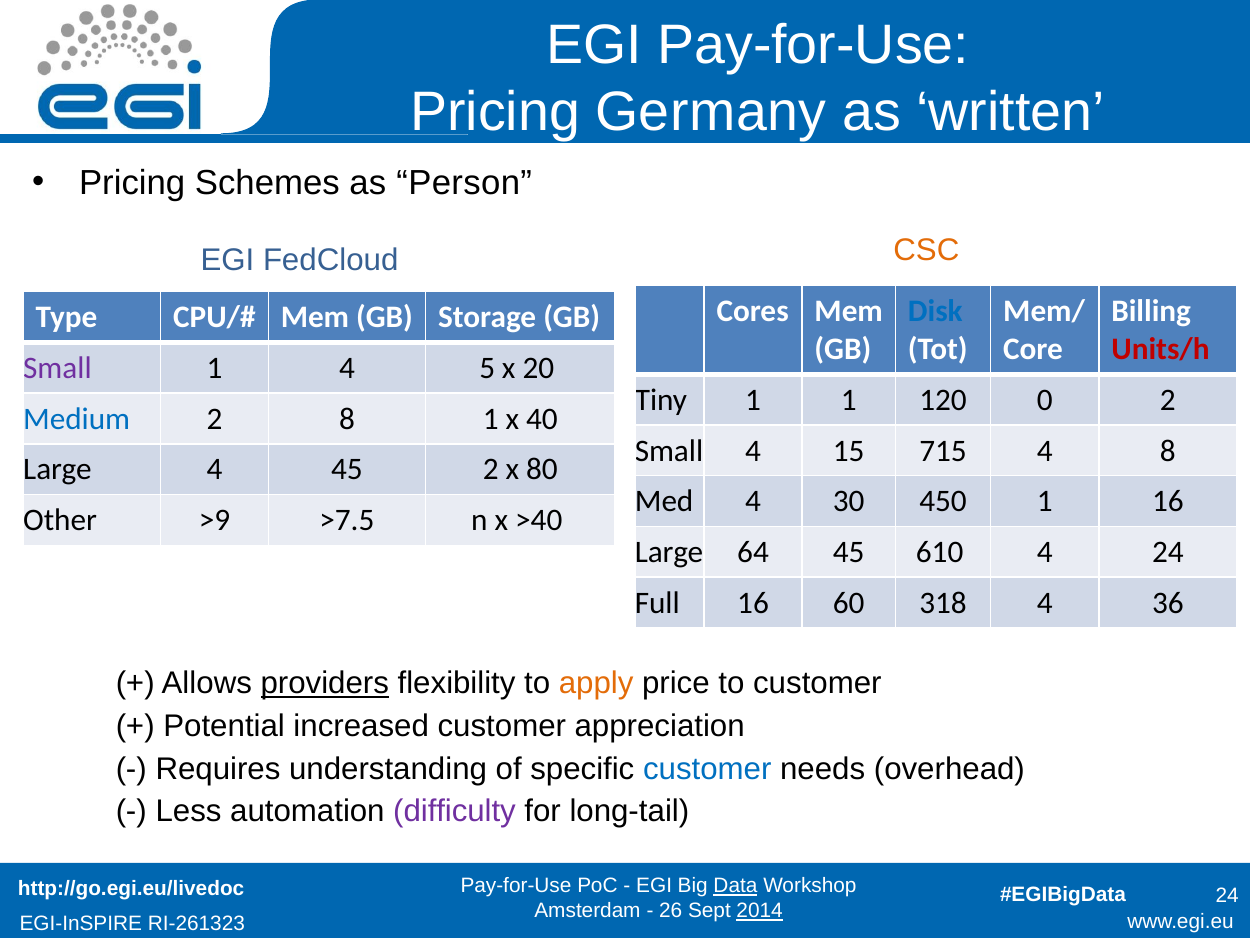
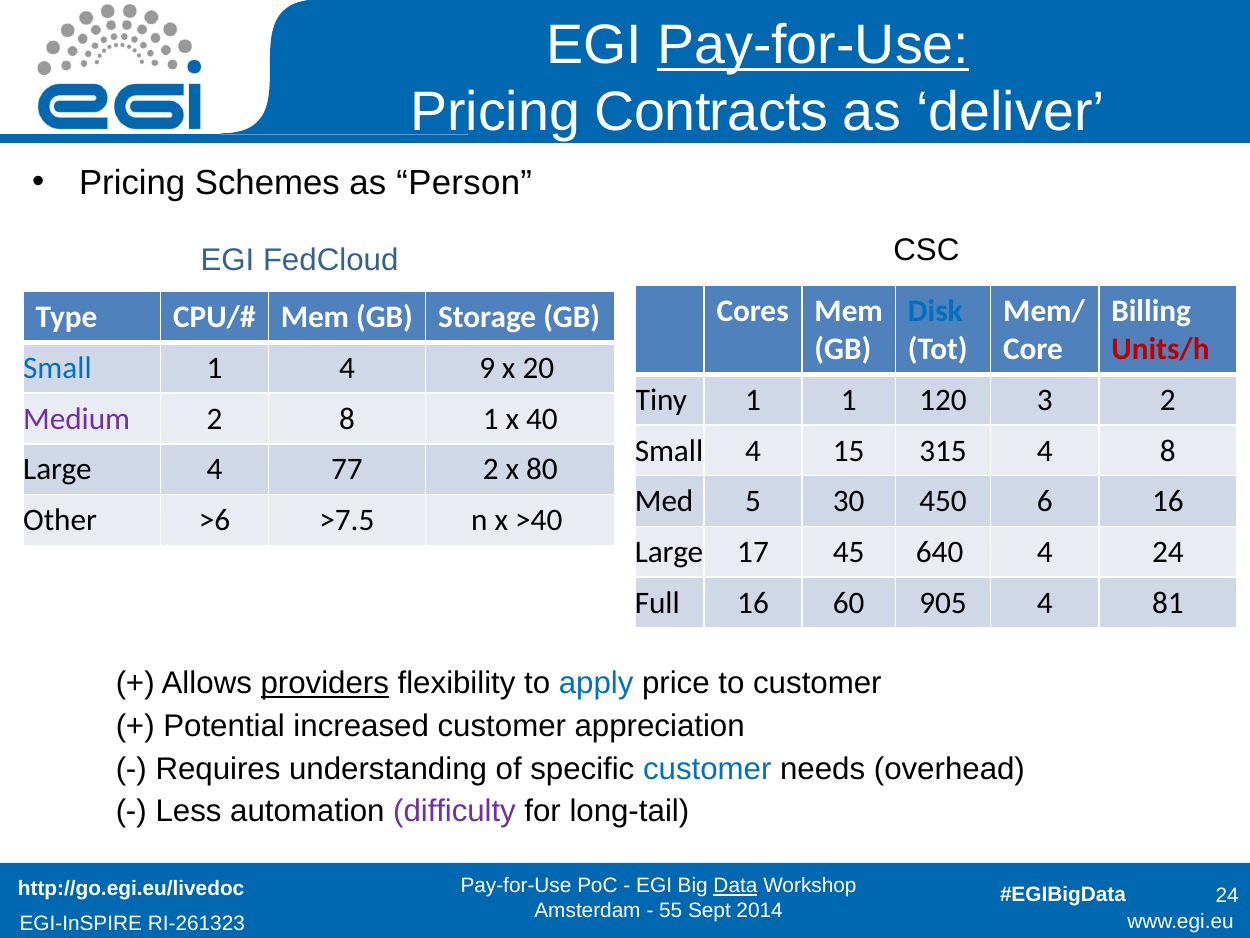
Pay-for-Use at (813, 45) underline: none -> present
Germany: Germany -> Contracts
written: written -> deliver
CSC colour: orange -> black
Small at (57, 368) colour: purple -> blue
5: 5 -> 9
0: 0 -> 3
Medium colour: blue -> purple
715: 715 -> 315
4 45: 45 -> 77
Med 4: 4 -> 5
450 1: 1 -> 6
>9: >9 -> >6
64: 64 -> 17
610: 610 -> 640
318: 318 -> 905
36: 36 -> 81
apply colour: orange -> blue
26: 26 -> 55
2014 underline: present -> none
